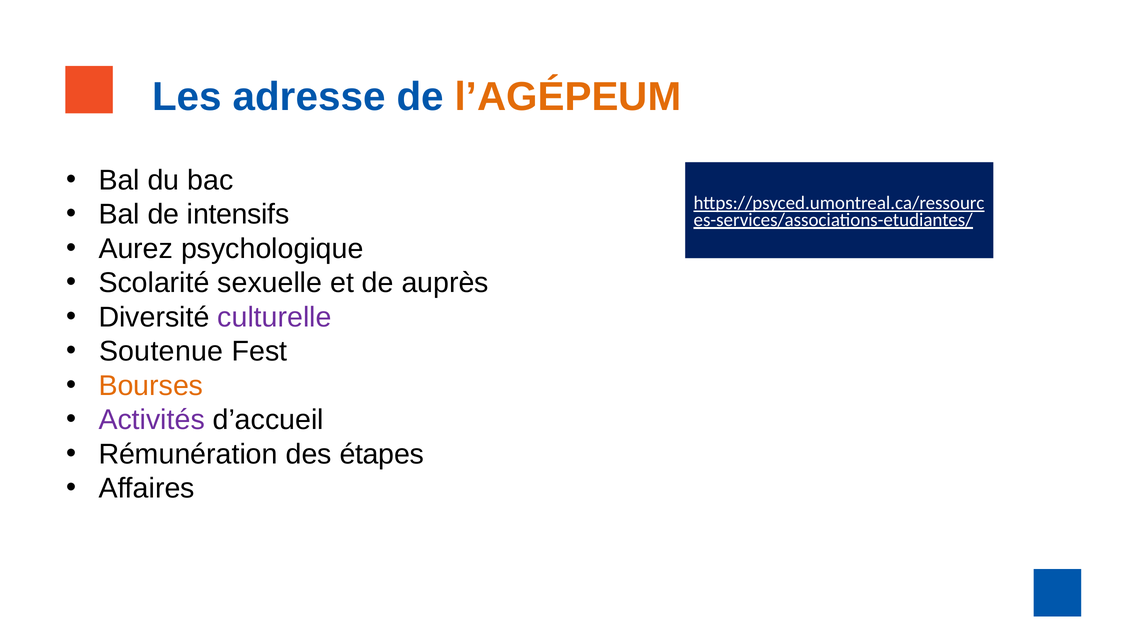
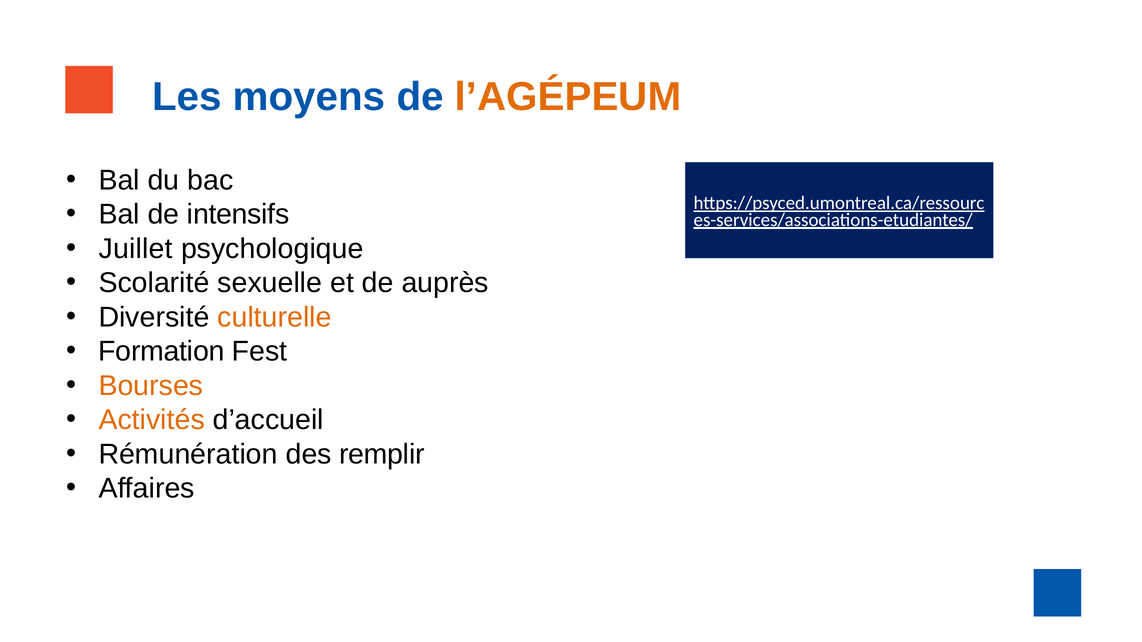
adresse: adresse -> moyens
Aurez: Aurez -> Juillet
culturelle colour: purple -> orange
Soutenue: Soutenue -> Formation
Activités colour: purple -> orange
étapes: étapes -> remplir
